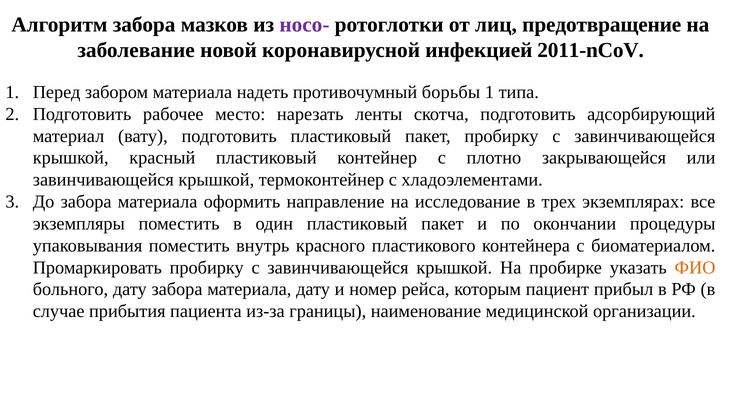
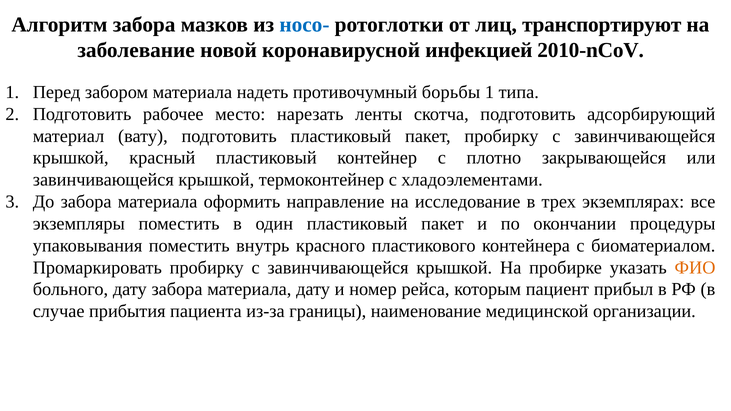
носо- colour: purple -> blue
предотвращение: предотвращение -> транспортируют
2011-nCoV: 2011-nCoV -> 2010-nCoV
